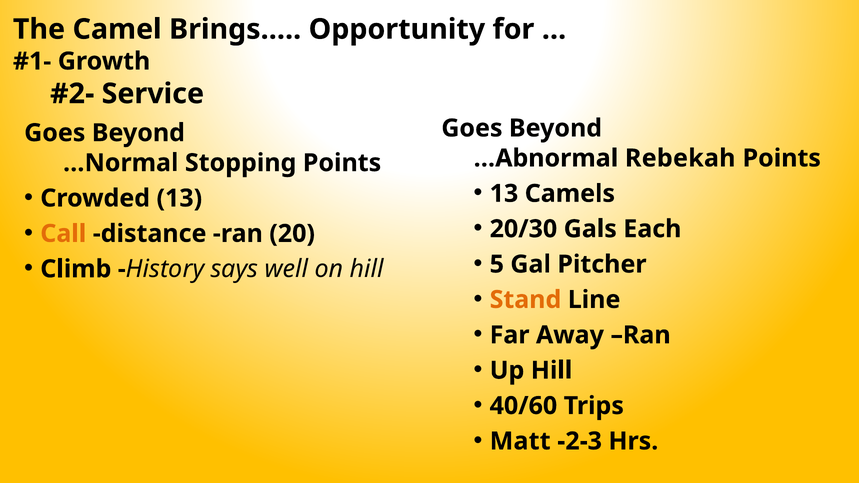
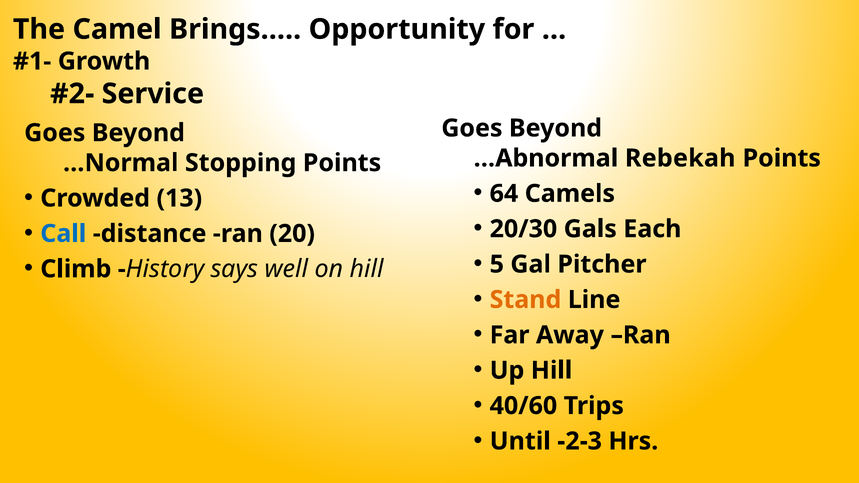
13 at (504, 194): 13 -> 64
Call colour: orange -> blue
Matt: Matt -> Until
